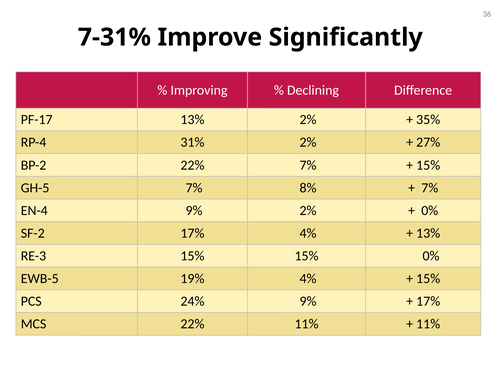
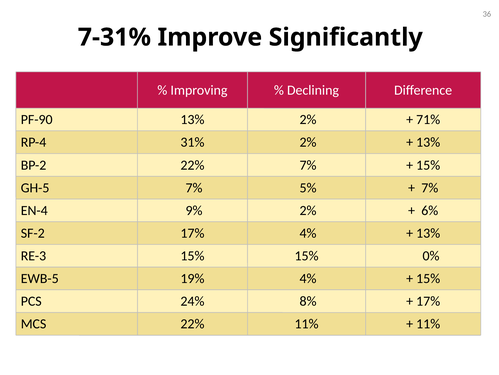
PF-17: PF-17 -> PF-90
35%: 35% -> 71%
27% at (428, 142): 27% -> 13%
8%: 8% -> 5%
0% at (430, 210): 0% -> 6%
24% 9%: 9% -> 8%
